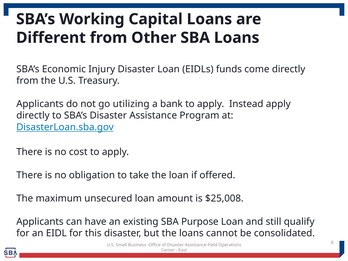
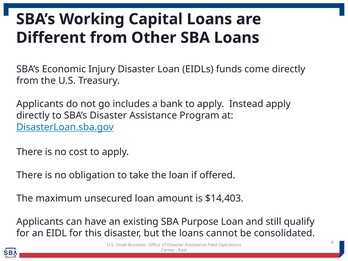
utilizing: utilizing -> includes
$25,008: $25,008 -> $14,403
